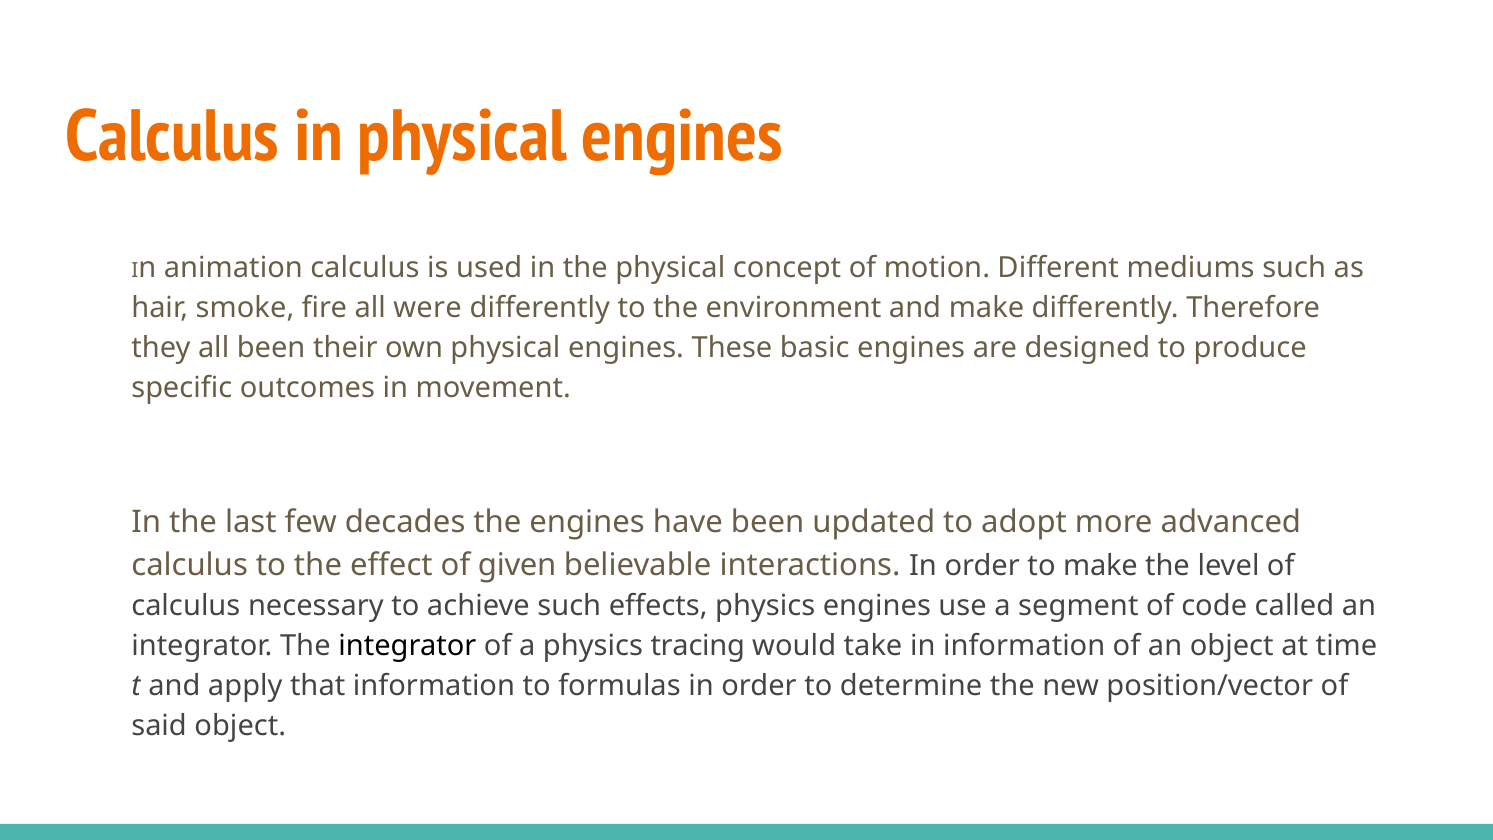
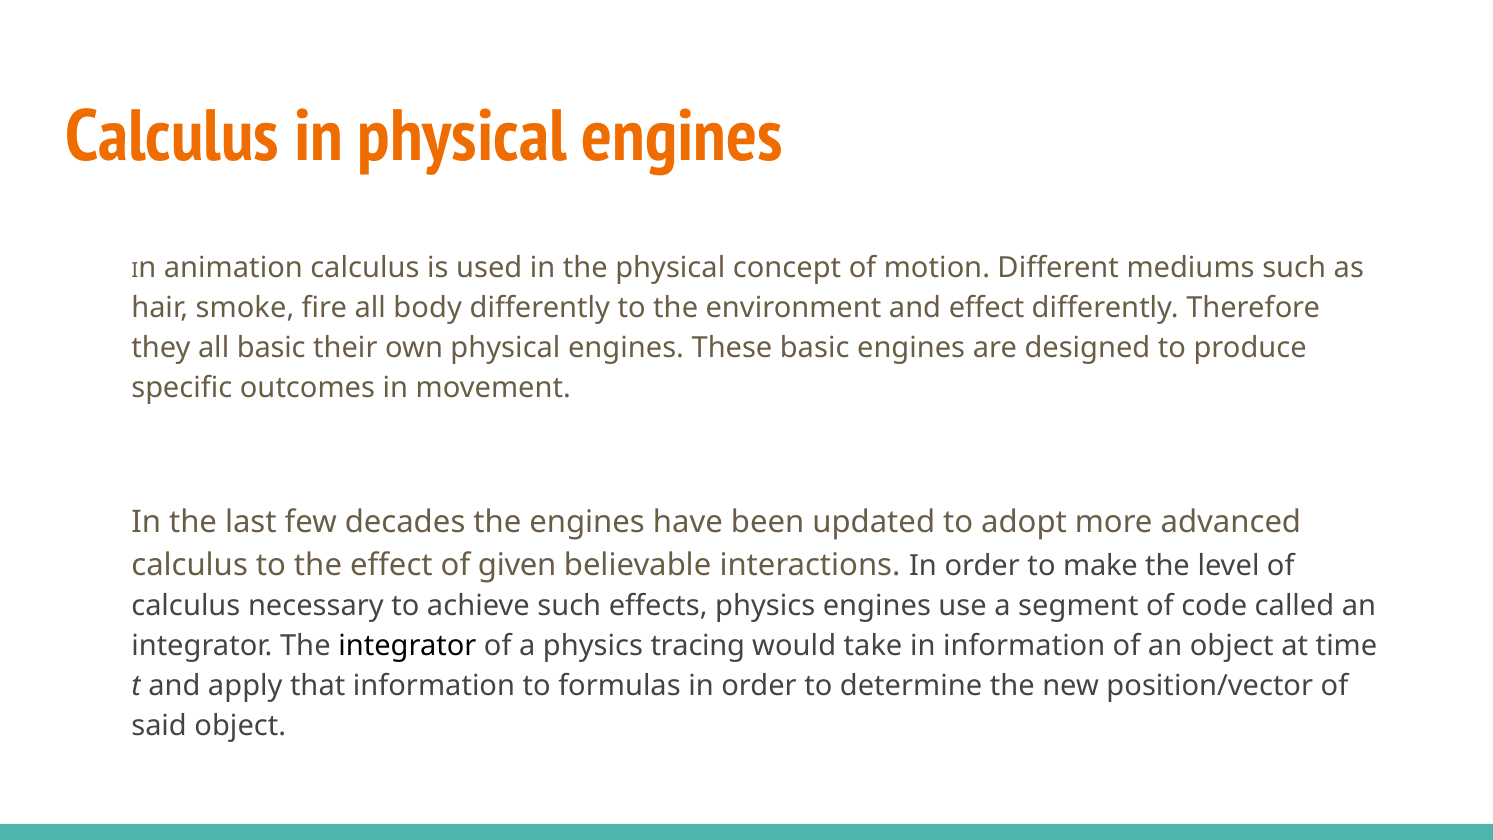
were: were -> body
and make: make -> effect
all been: been -> basic
